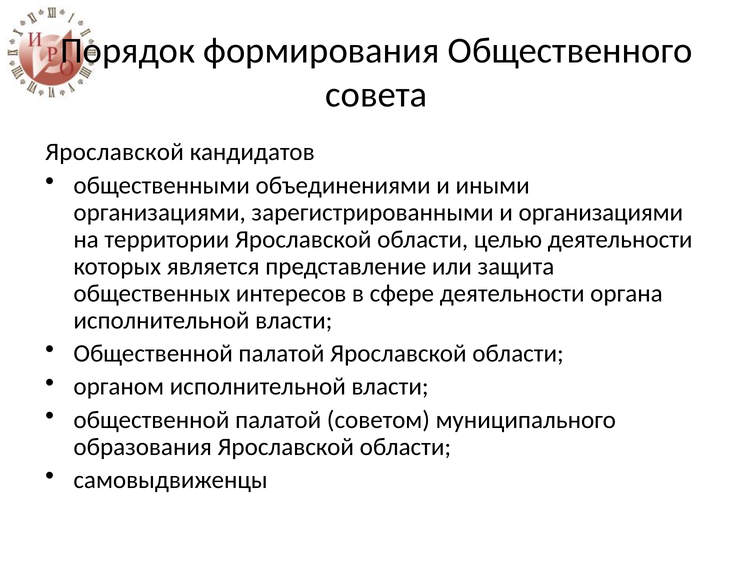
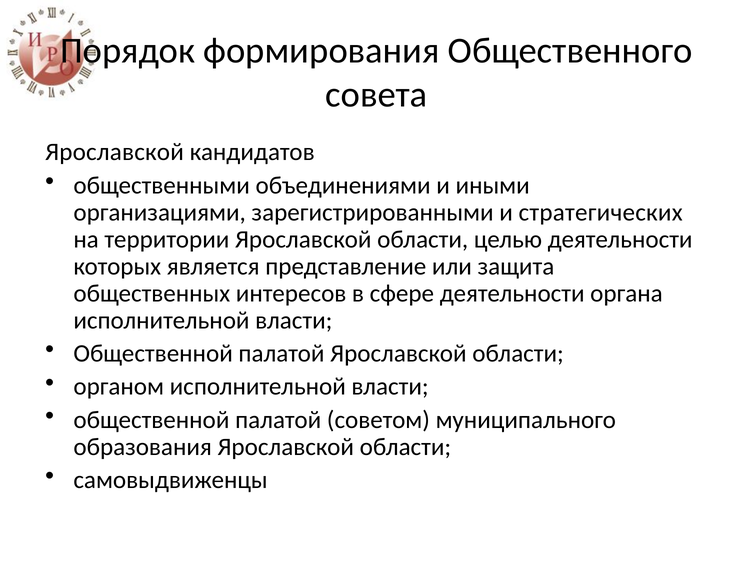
и организациями: организациями -> стратегических
